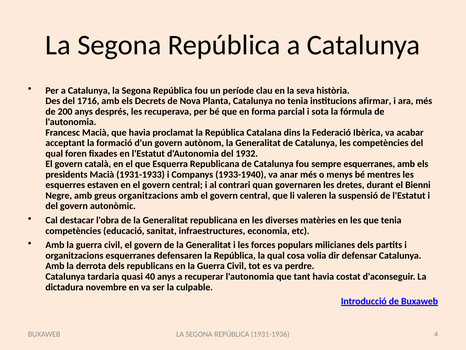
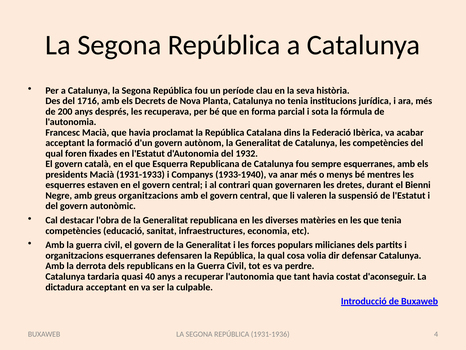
afirmar: afirmar -> jurídica
dictadura novembre: novembre -> acceptant
